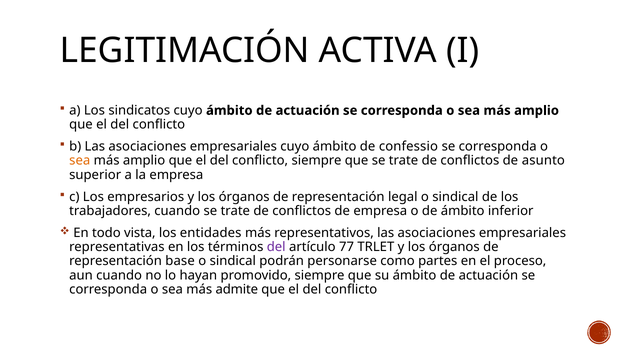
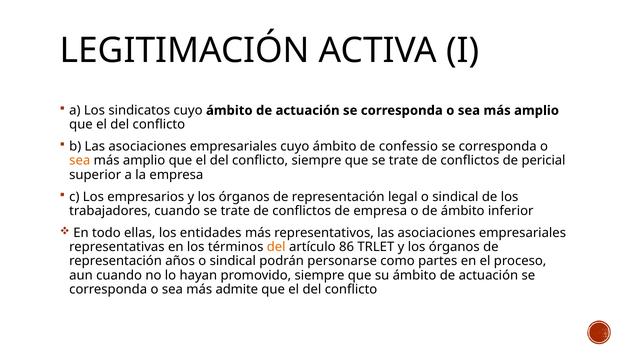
asunto: asunto -> pericial
vista: vista -> ellas
del at (276, 247) colour: purple -> orange
77: 77 -> 86
base: base -> años
